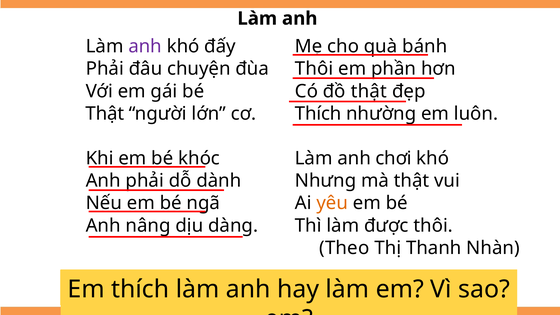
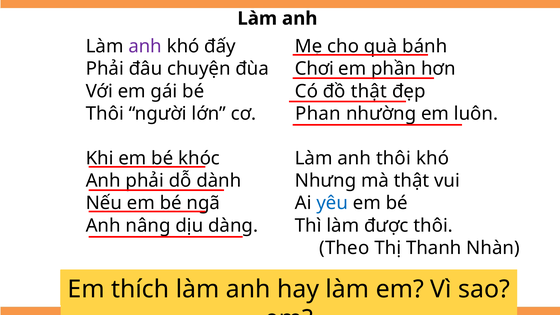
Thôi at (314, 69): Thôi -> Chơi
Thật at (105, 114): Thật -> Thôi
Thích at (318, 114): Thích -> Phan
anh chơi: chơi -> thôi
yêu colour: orange -> blue
